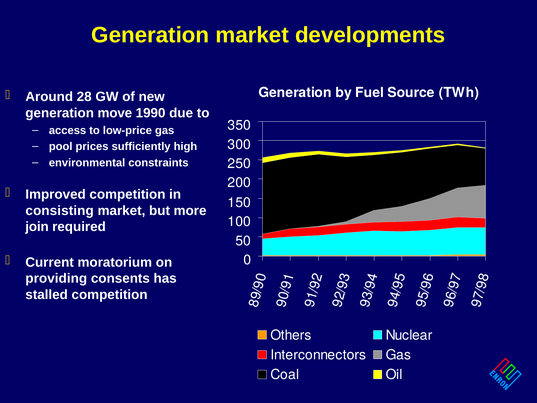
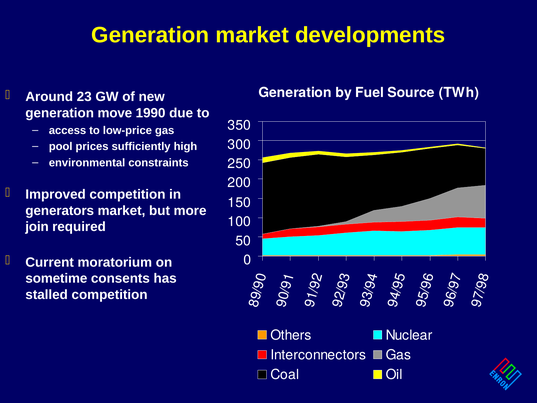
28: 28 -> 23
consisting: consisting -> generators
providing: providing -> sometime
